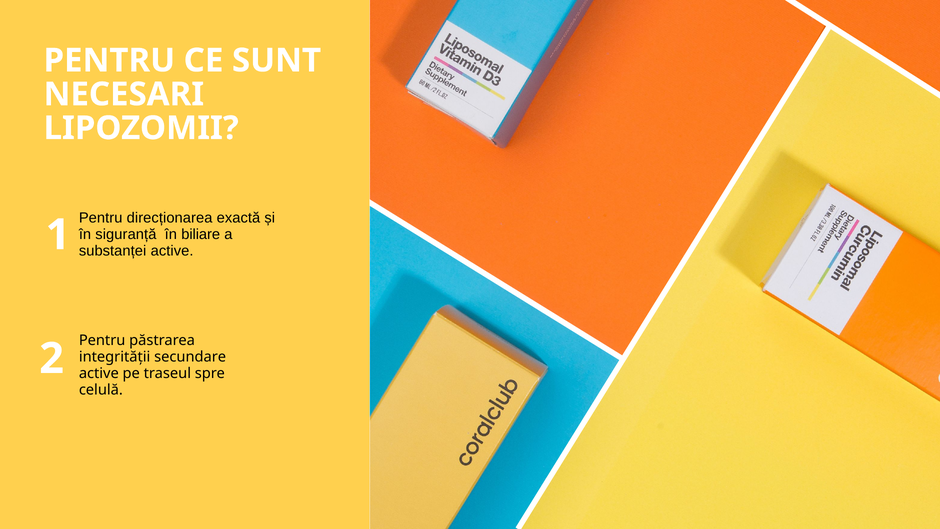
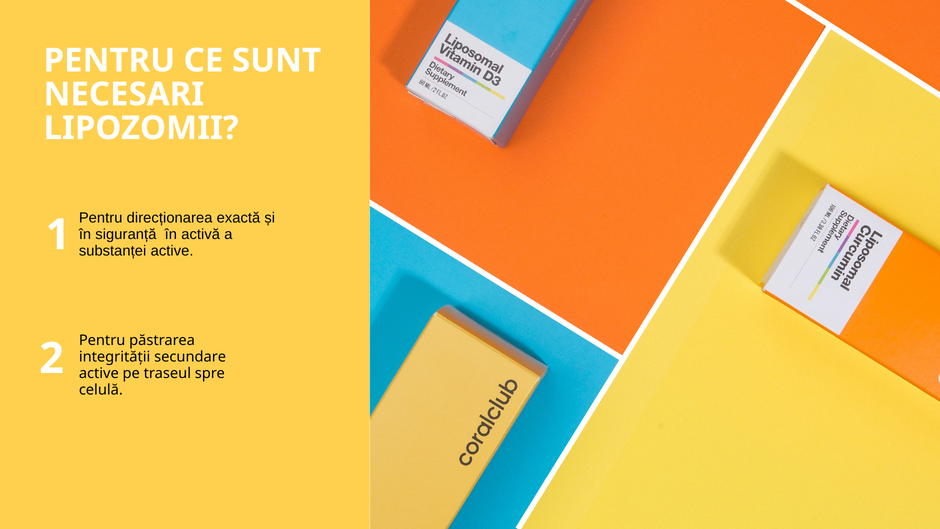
biliare: biliare -> activă
